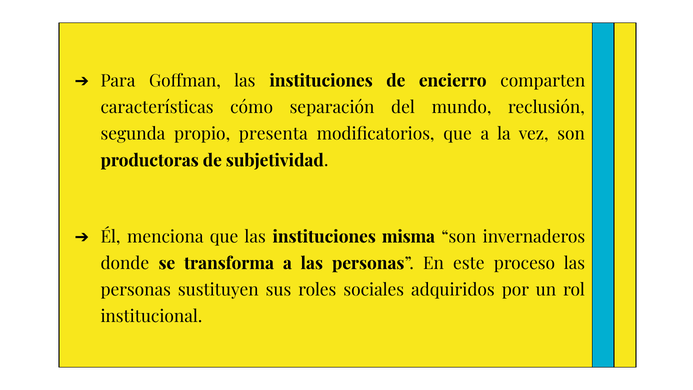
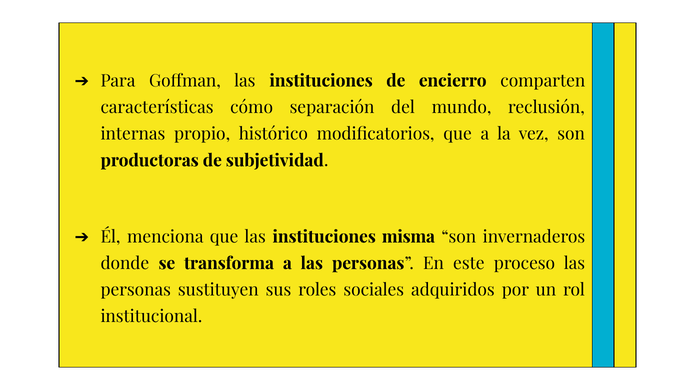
segunda: segunda -> internas
presenta: presenta -> histórico
